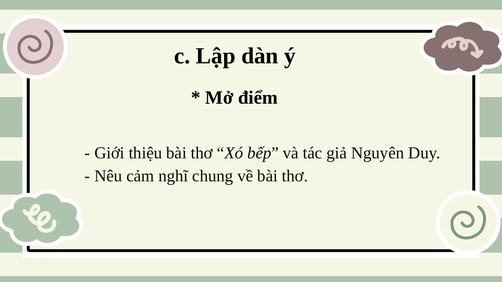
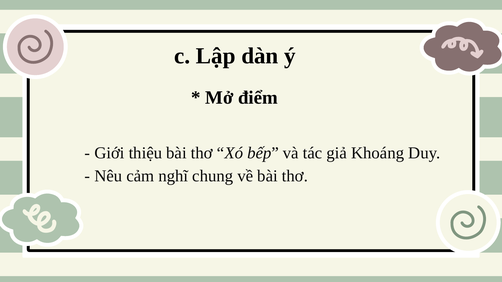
Nguyên: Nguyên -> Khoáng
